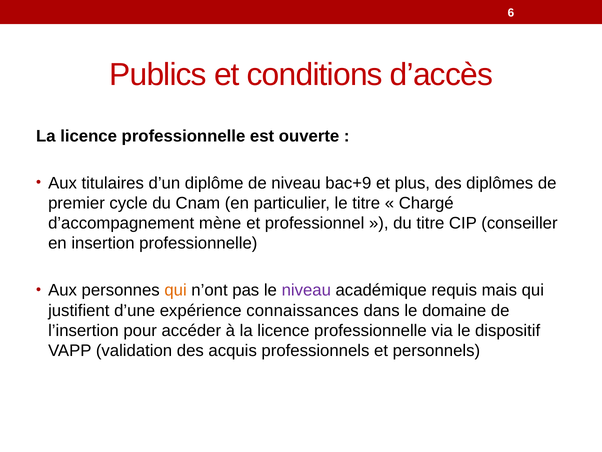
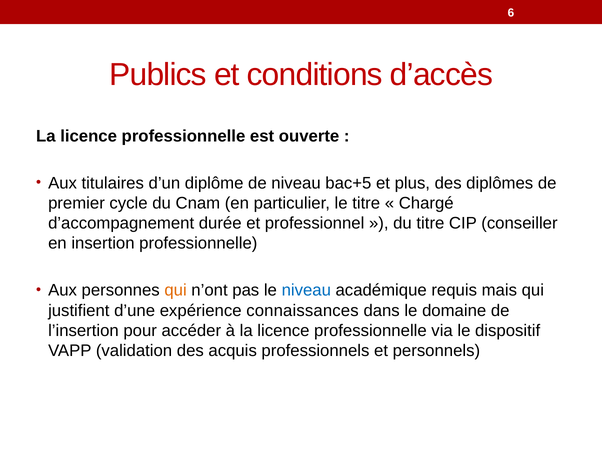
bac+9: bac+9 -> bac+5
mène: mène -> durée
niveau at (306, 290) colour: purple -> blue
